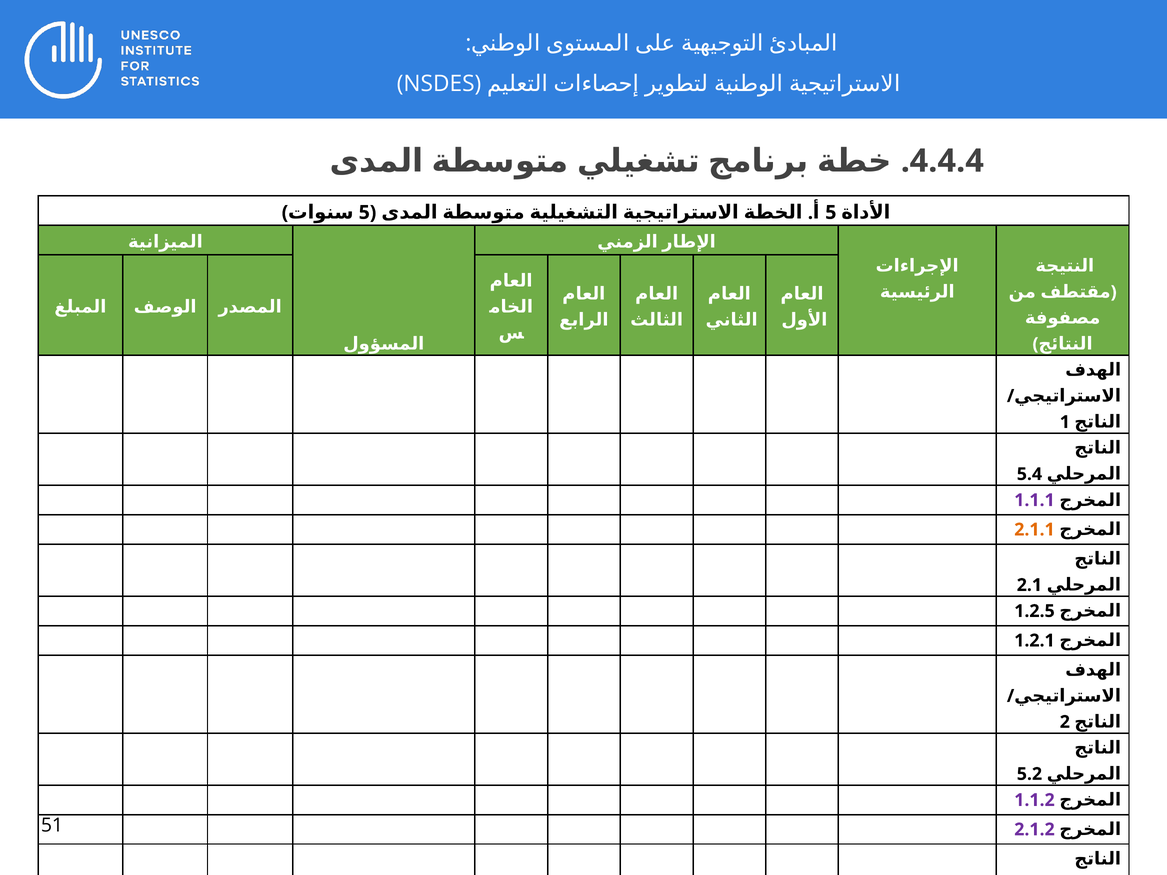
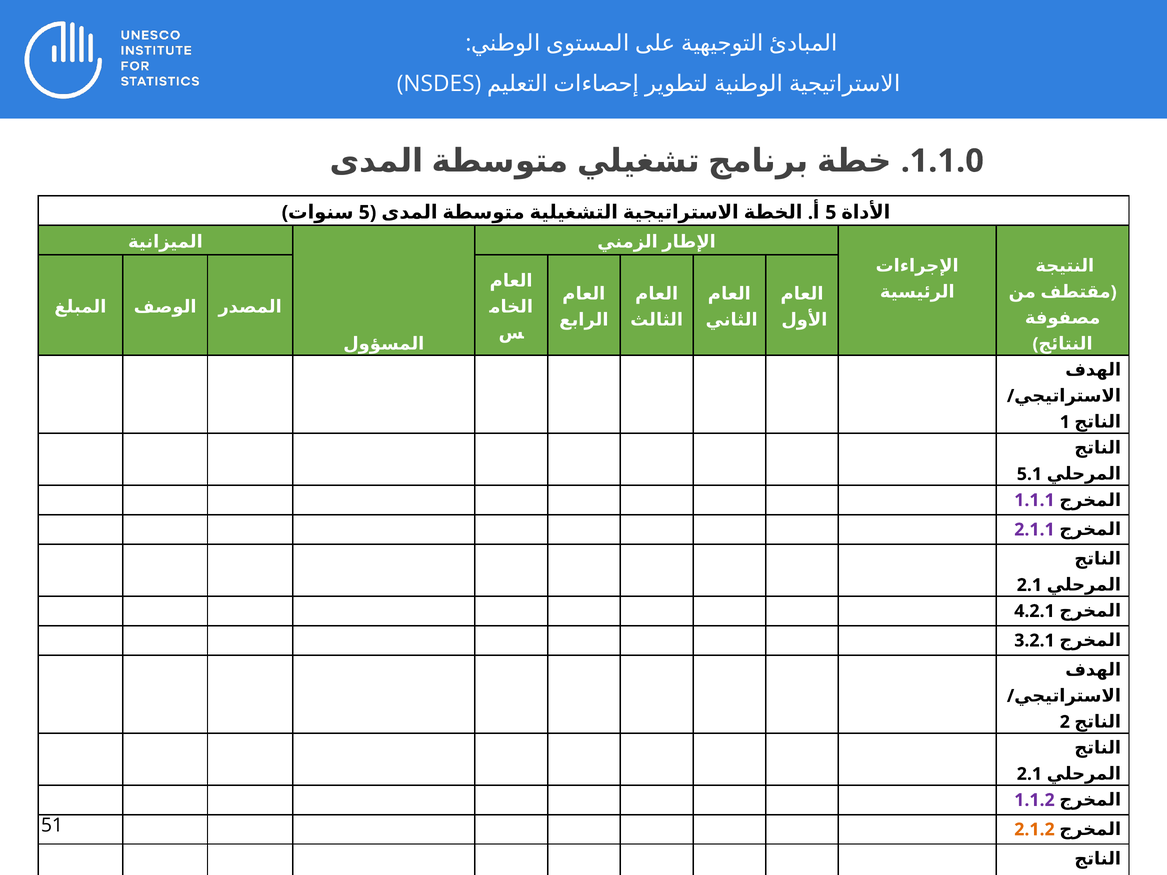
4.4.4: 4.4.4 -> 1.1.0
5.4: 5.4 -> 5.1
2.1.1 colour: orange -> purple
1.2.5: 1.2.5 -> 4.2.1
1.2.1: 1.2.1 -> 3.2.1
5.2 at (1029, 774): 5.2 -> 2.1
2.1.2 colour: purple -> orange
